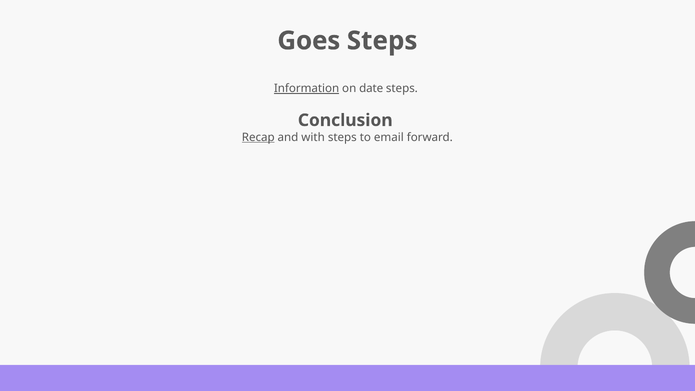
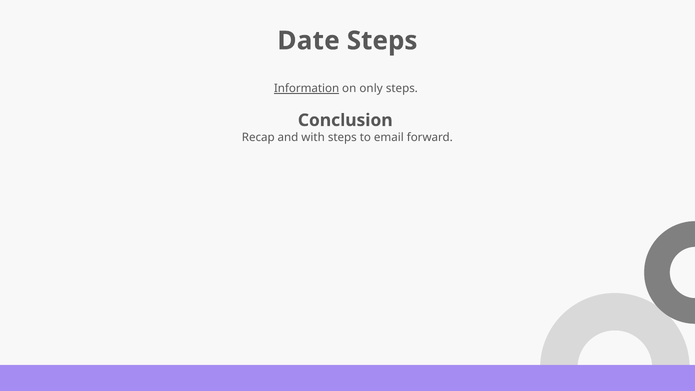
Goes: Goes -> Date
date: date -> only
Recap underline: present -> none
